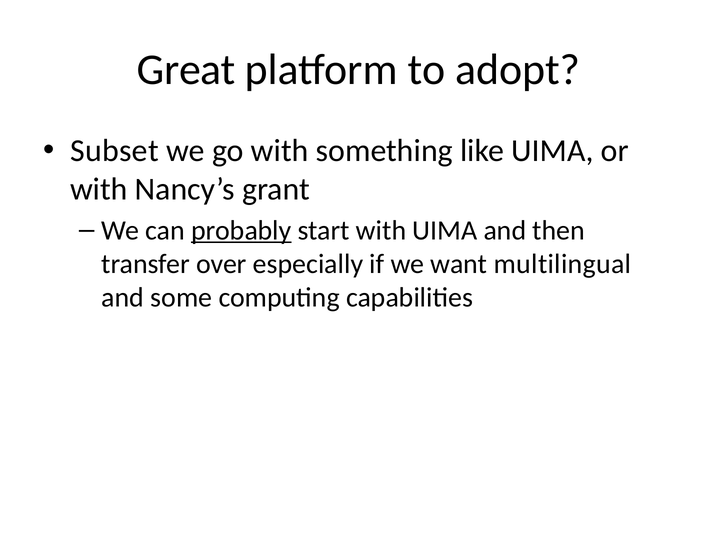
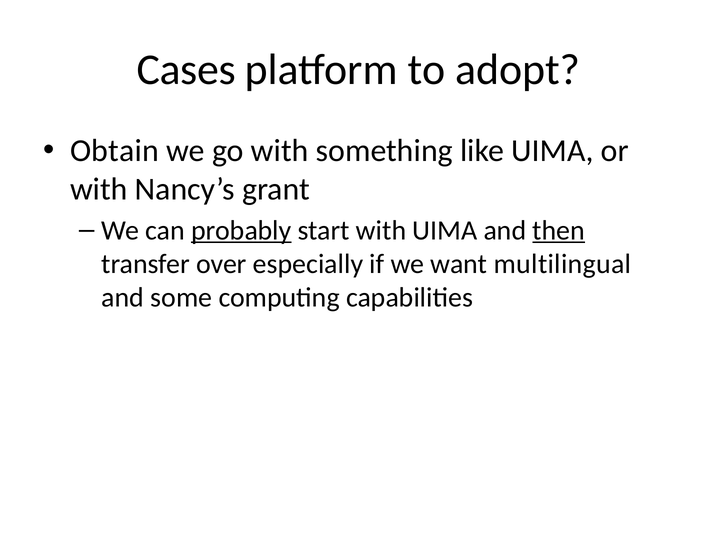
Great: Great -> Cases
Subset: Subset -> Obtain
then underline: none -> present
